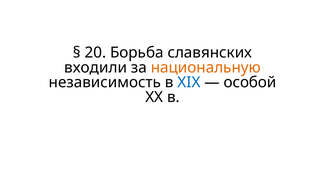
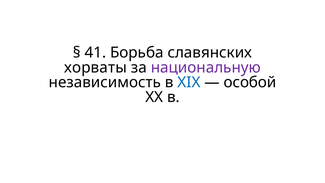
20: 20 -> 41
входили: входили -> хорваты
национальную colour: orange -> purple
